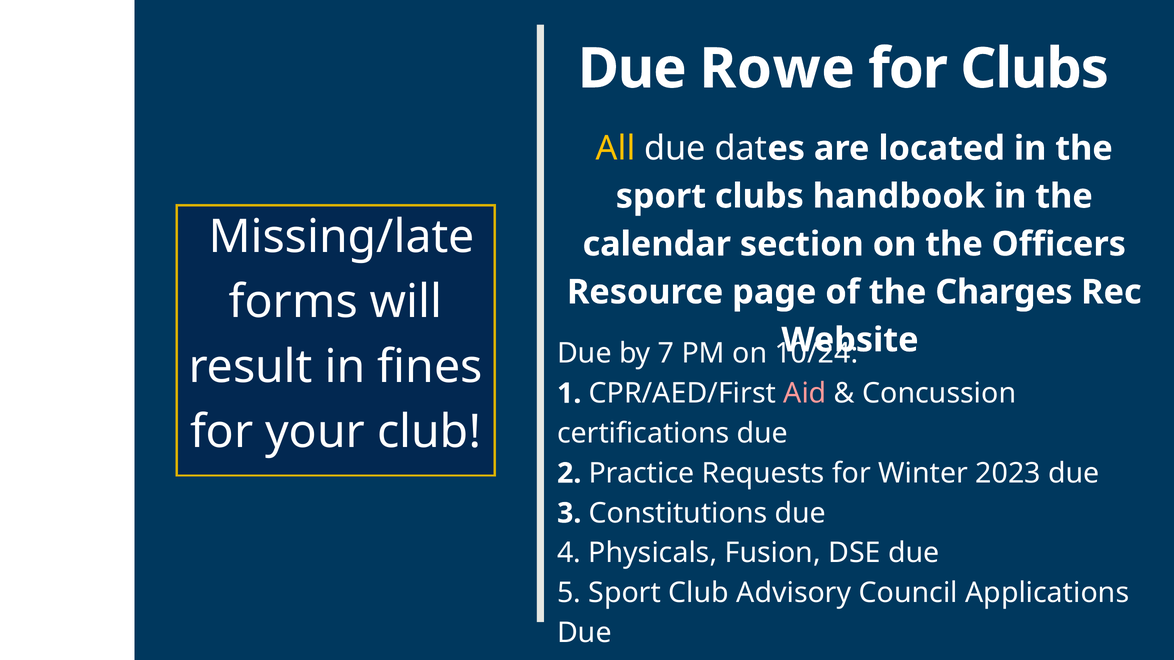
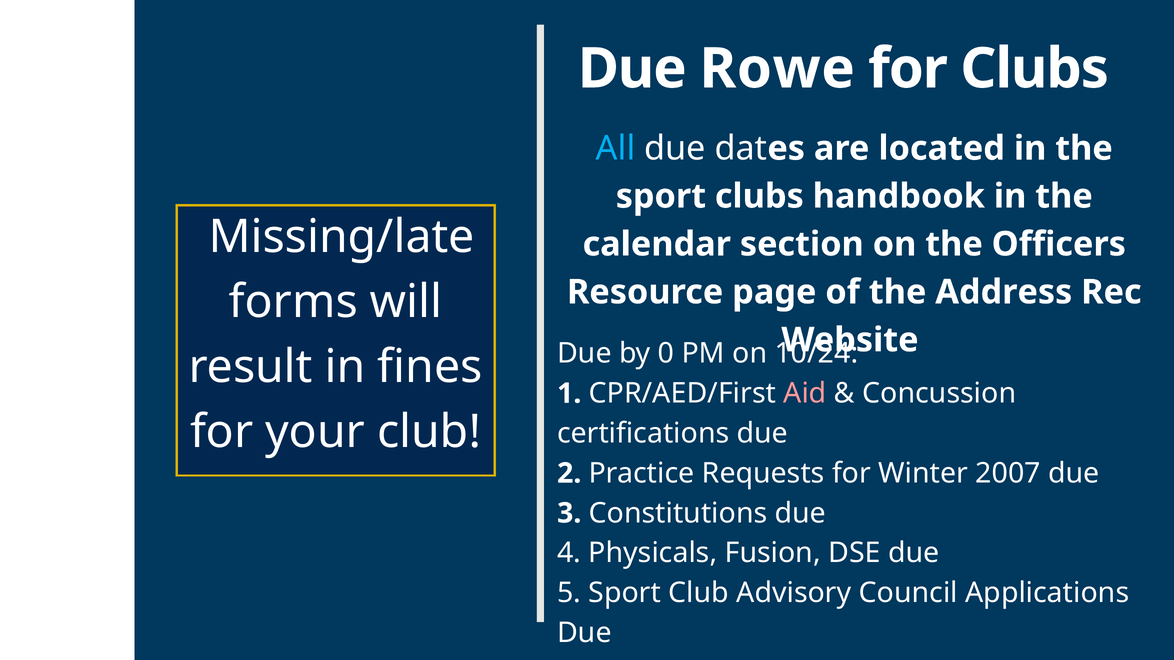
All colour: yellow -> light blue
Charges: Charges -> Address
7: 7 -> 0
2023: 2023 -> 2007
